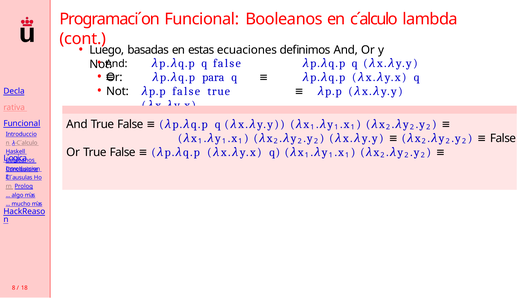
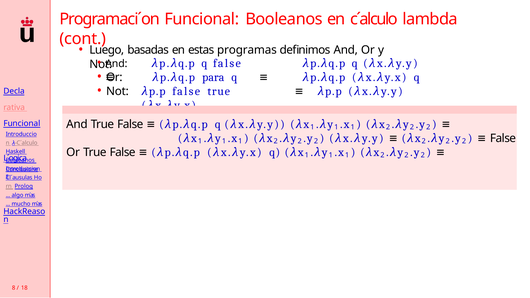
ecuaciones: ecuaciones -> programas
